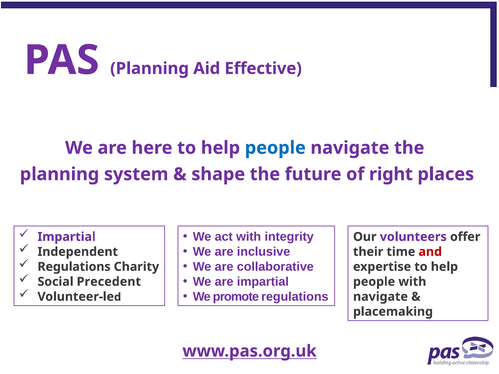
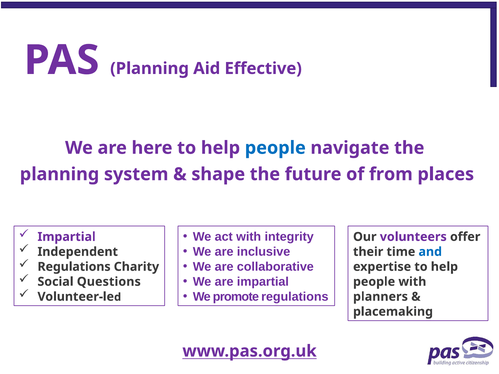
right: right -> from
and colour: red -> blue
Precedent: Precedent -> Questions
navigate at (380, 297): navigate -> planners
